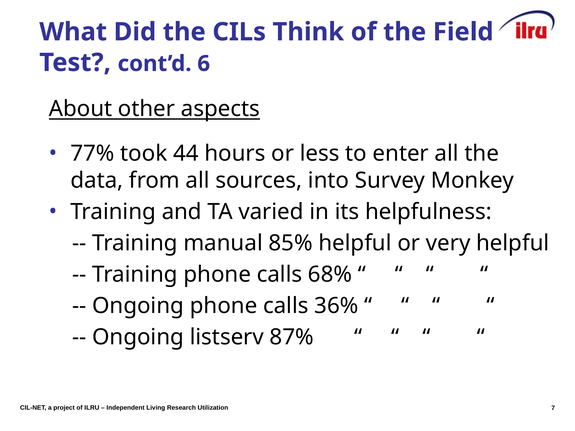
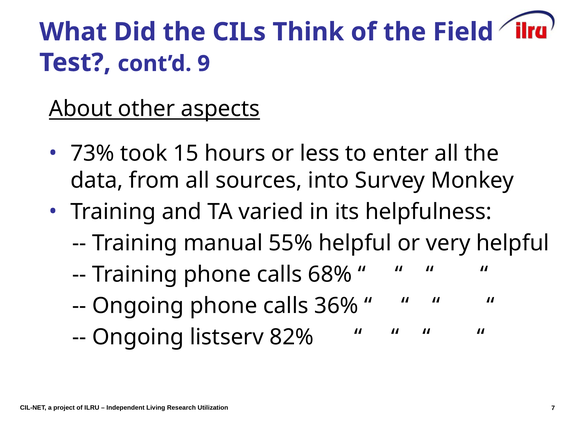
6: 6 -> 9
77%: 77% -> 73%
44: 44 -> 15
85%: 85% -> 55%
87%: 87% -> 82%
